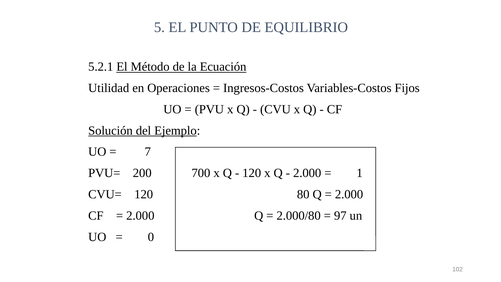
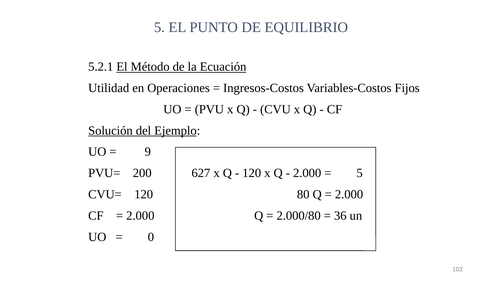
7: 7 -> 9
700: 700 -> 627
1 at (360, 173): 1 -> 5
97: 97 -> 36
